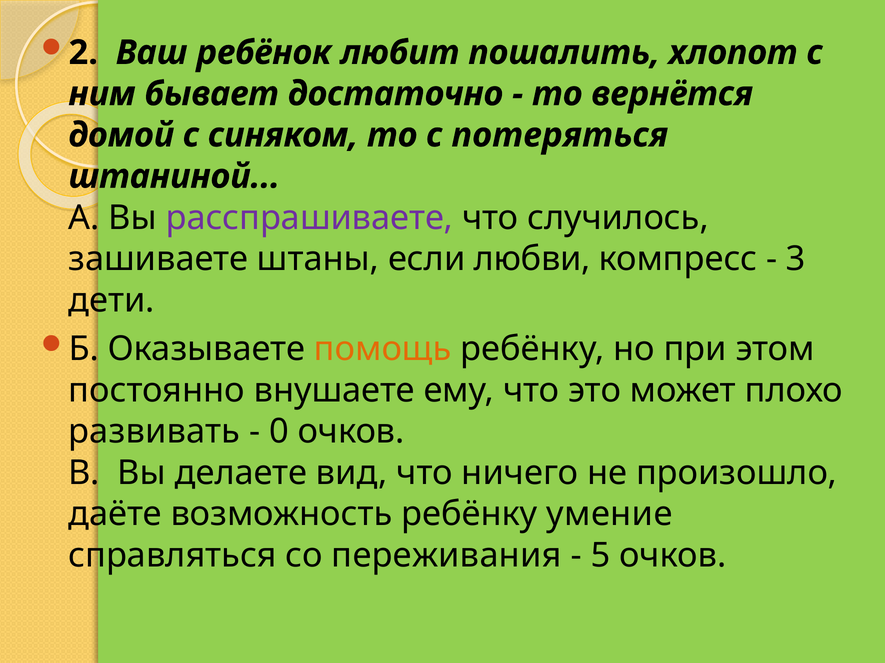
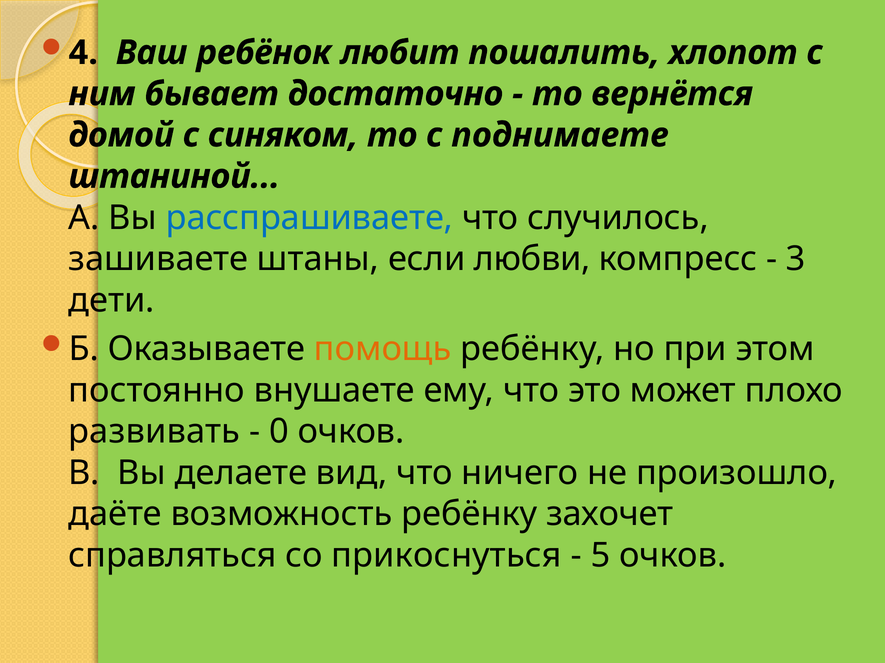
2: 2 -> 4
потеряться: потеряться -> поднимаете
расспрашиваете colour: purple -> blue
умение: умение -> захочет
переживания: переживания -> прикоснуться
